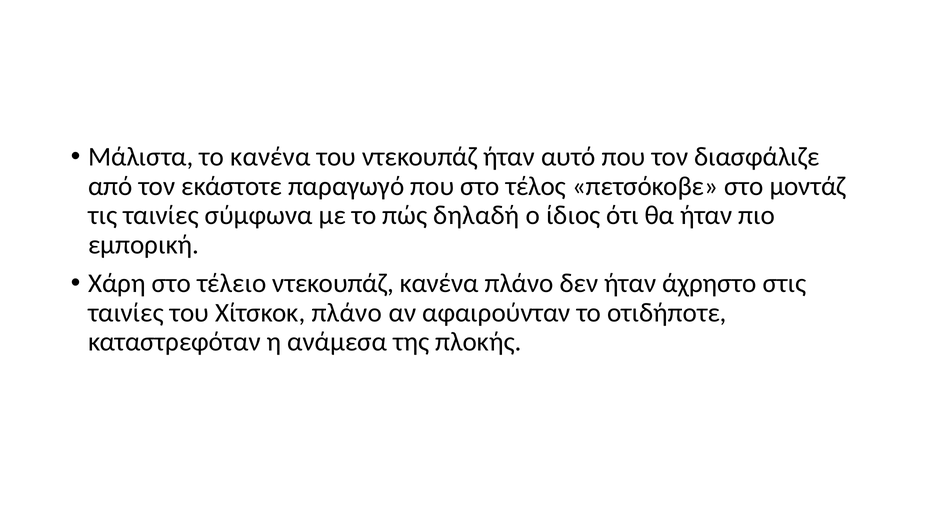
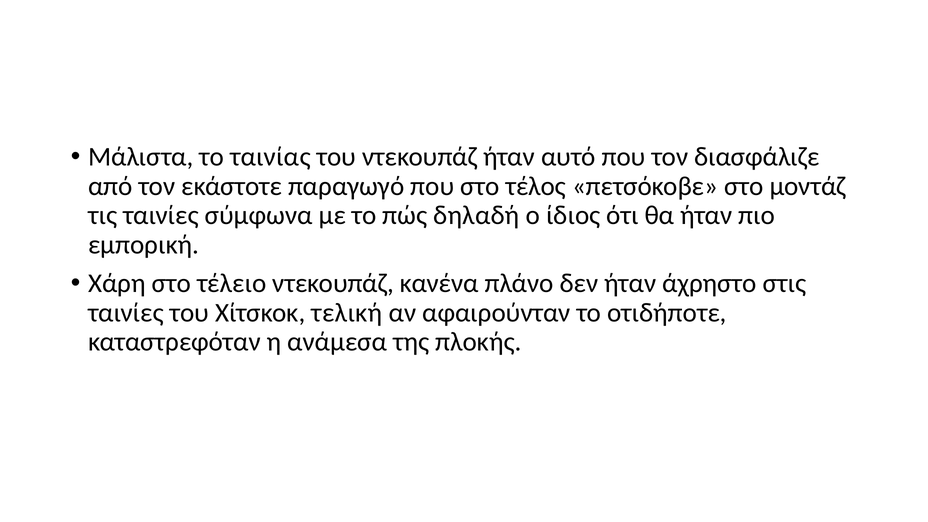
το κανένα: κανένα -> ταινίας
Χίτσκοκ πλάνο: πλάνο -> τελική
